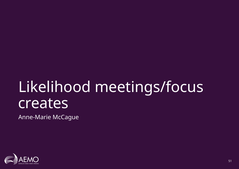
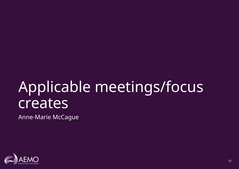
Likelihood: Likelihood -> Applicable
